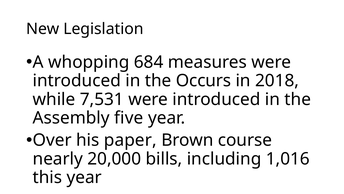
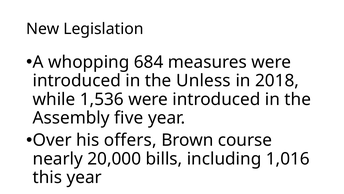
Occurs: Occurs -> Unless
7,531: 7,531 -> 1,536
paper: paper -> offers
